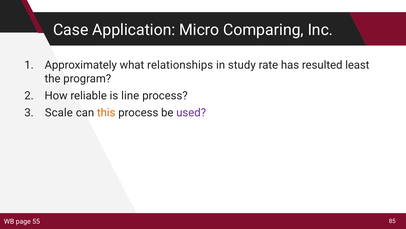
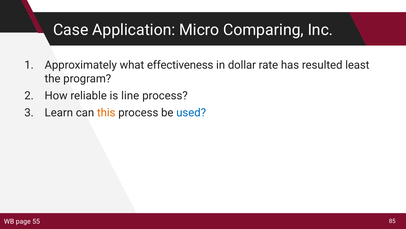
relationships: relationships -> effectiveness
study: study -> dollar
Scale: Scale -> Learn
used colour: purple -> blue
